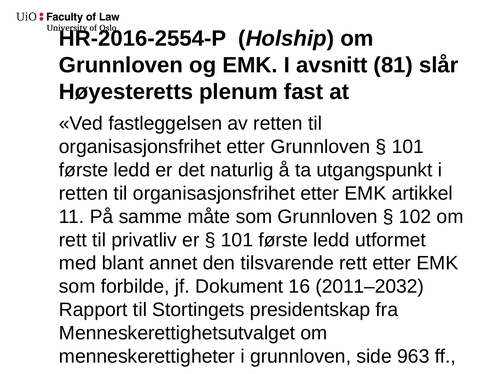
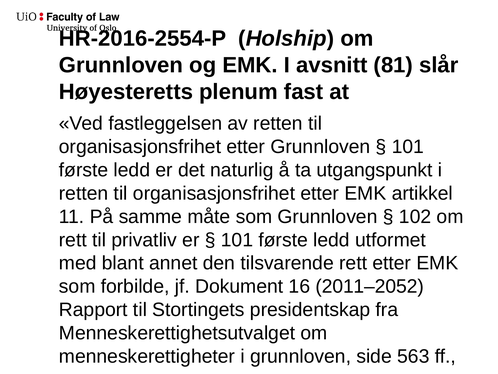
2011–2032: 2011–2032 -> 2011–2052
963: 963 -> 563
